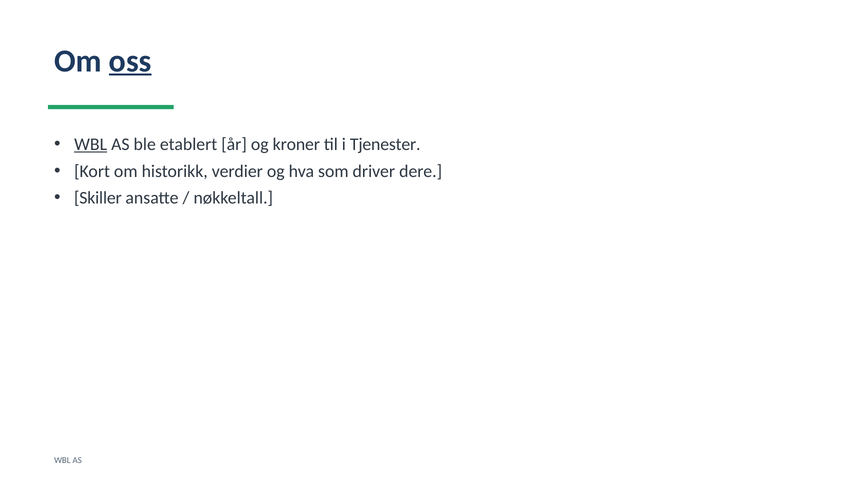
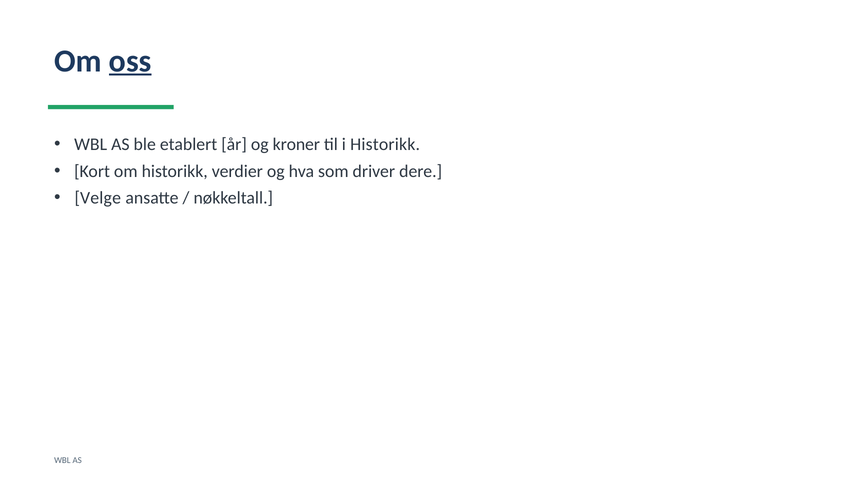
WBL at (91, 144) underline: present -> none
i Tjenester: Tjenester -> Historikk
Skiller: Skiller -> Velge
